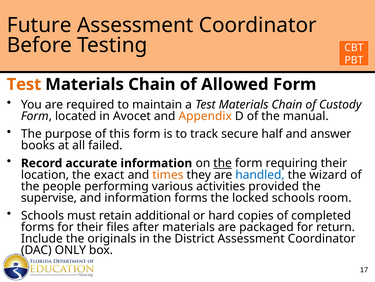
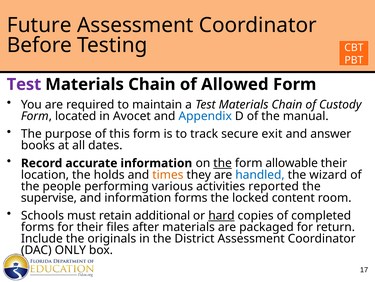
Test at (24, 84) colour: orange -> purple
Appendix colour: orange -> blue
half: half -> exit
failed: failed -> dates
requiring: requiring -> allowable
exact: exact -> holds
provided: provided -> reported
locked schools: schools -> content
hard underline: none -> present
